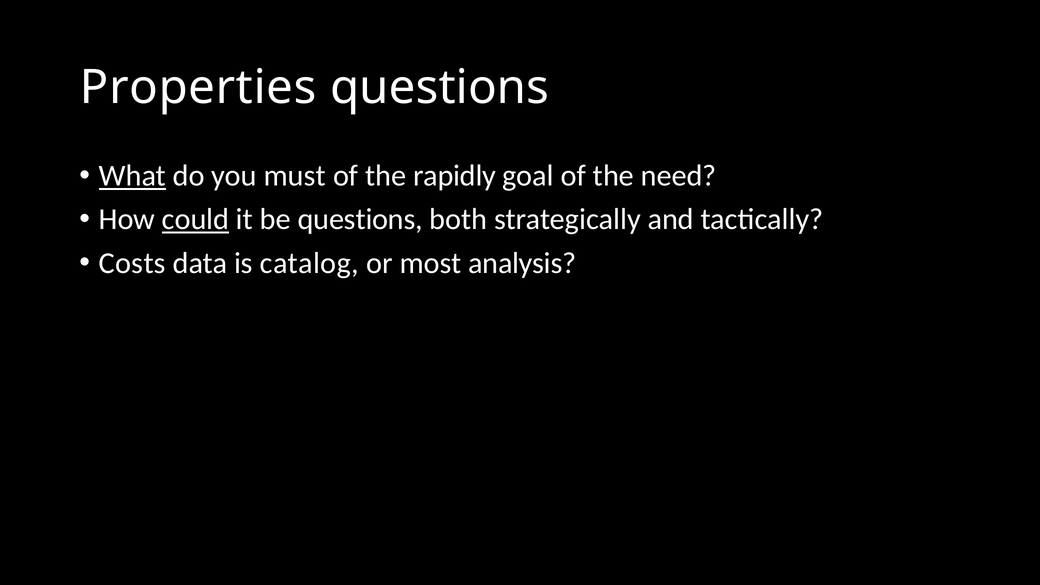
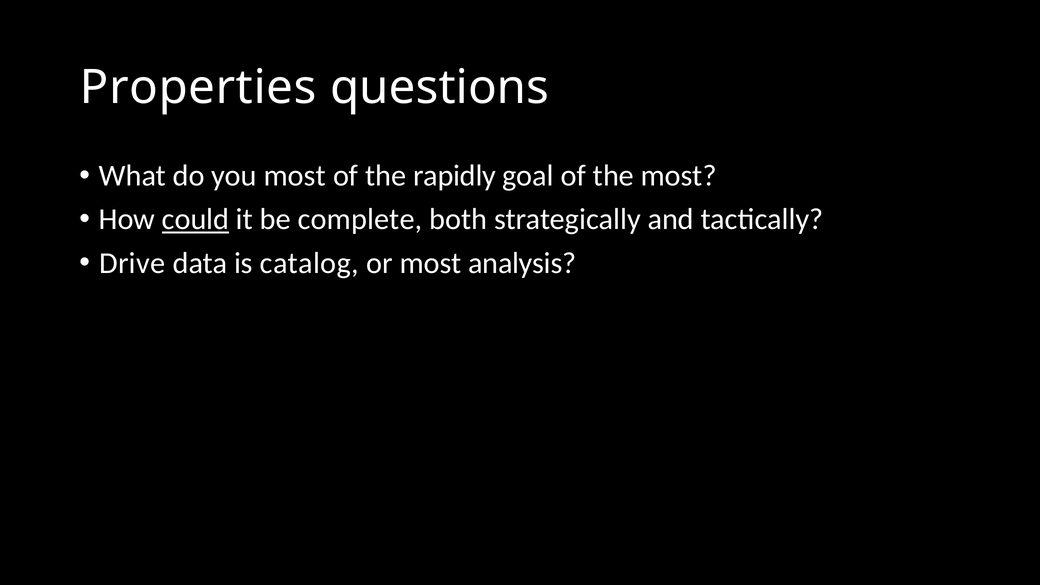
What underline: present -> none
you must: must -> most
the need: need -> most
be questions: questions -> complete
Costs: Costs -> Drive
